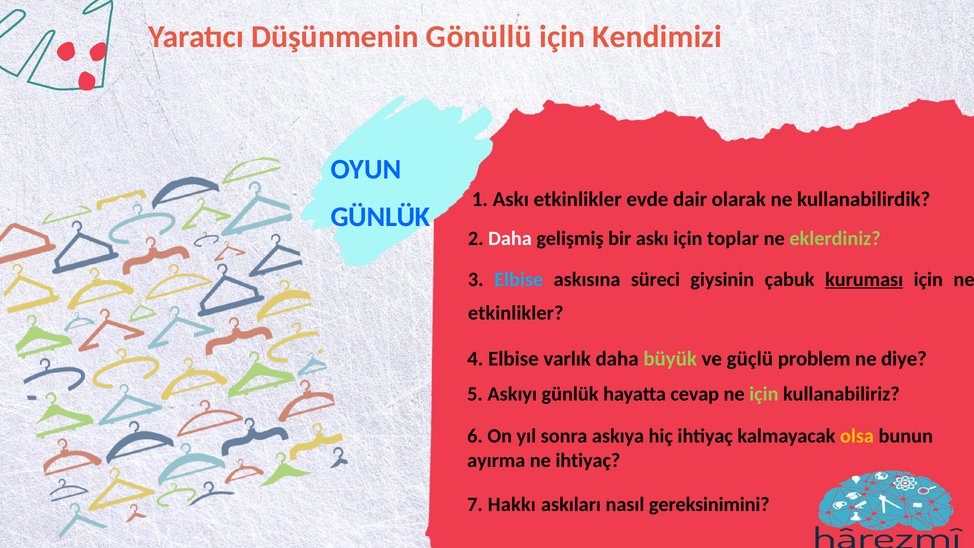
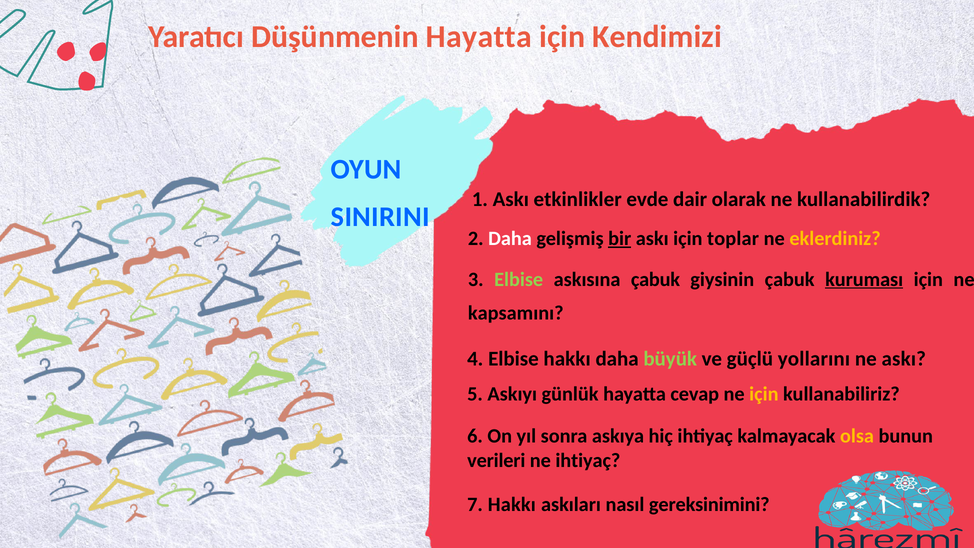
Düşünmenin Gönüllü: Gönüllü -> Hayatta
GÜNLÜK at (381, 217): GÜNLÜK -> SINIRINI
bir underline: none -> present
eklerdiniz colour: light green -> yellow
Elbise at (519, 279) colour: light blue -> light green
askısına süreci: süreci -> çabuk
etkinlikler at (516, 313): etkinlikler -> kapsamını
Elbise varlık: varlık -> hakkı
problem: problem -> yollarını
ne diye: diye -> askı
için at (764, 394) colour: light green -> yellow
ayırma: ayırma -> verileri
